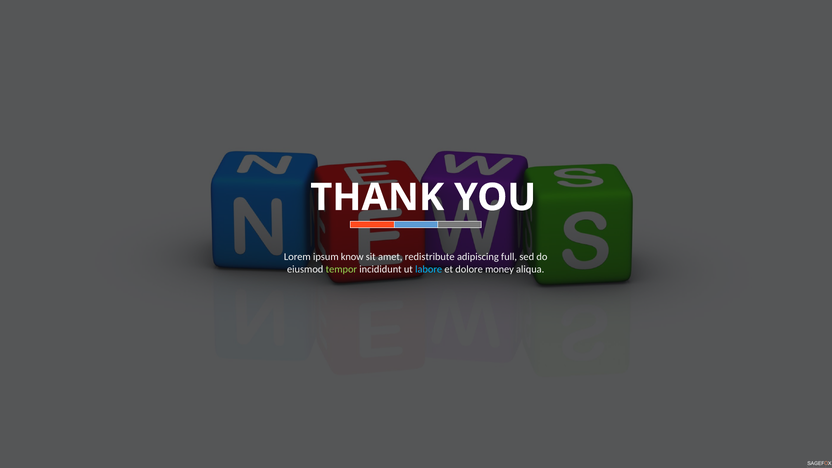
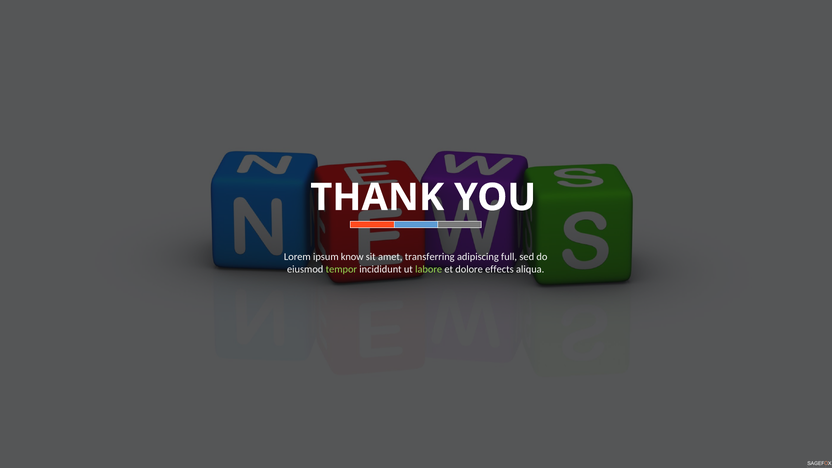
redistribute: redistribute -> transferring
labore colour: light blue -> light green
money: money -> effects
